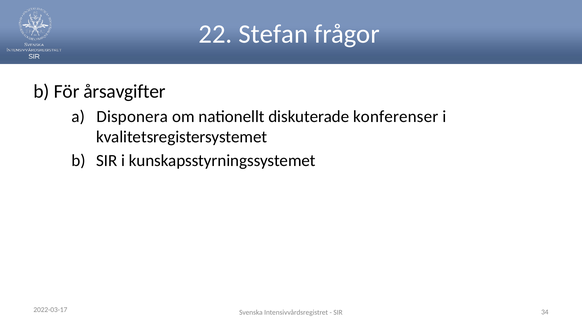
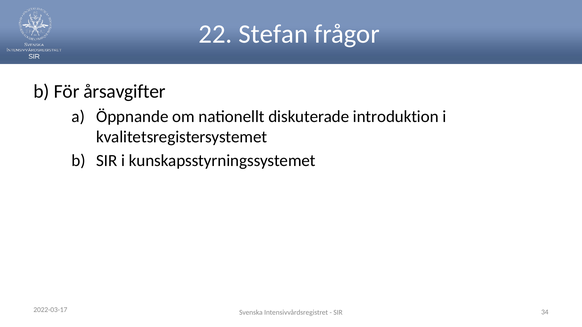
Disponera: Disponera -> Öppnande
konferenser: konferenser -> introduktion
